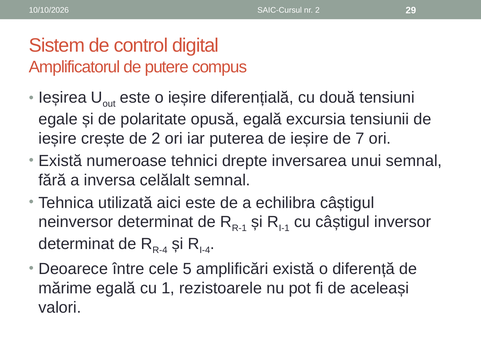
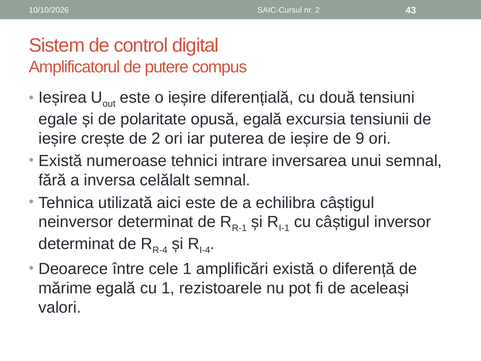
29: 29 -> 43
7: 7 -> 9
drepte: drepte -> intrare
cele 5: 5 -> 1
